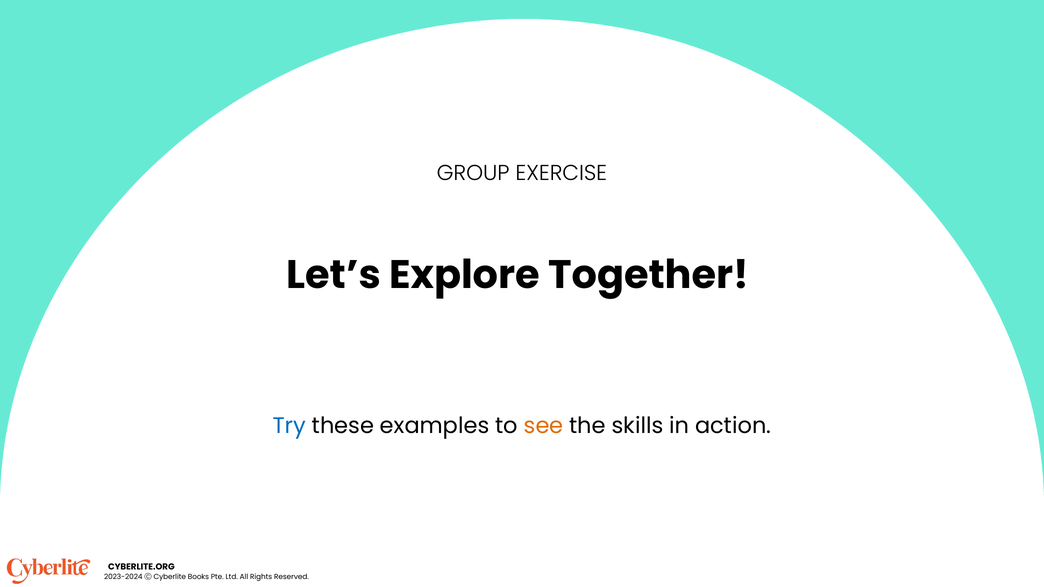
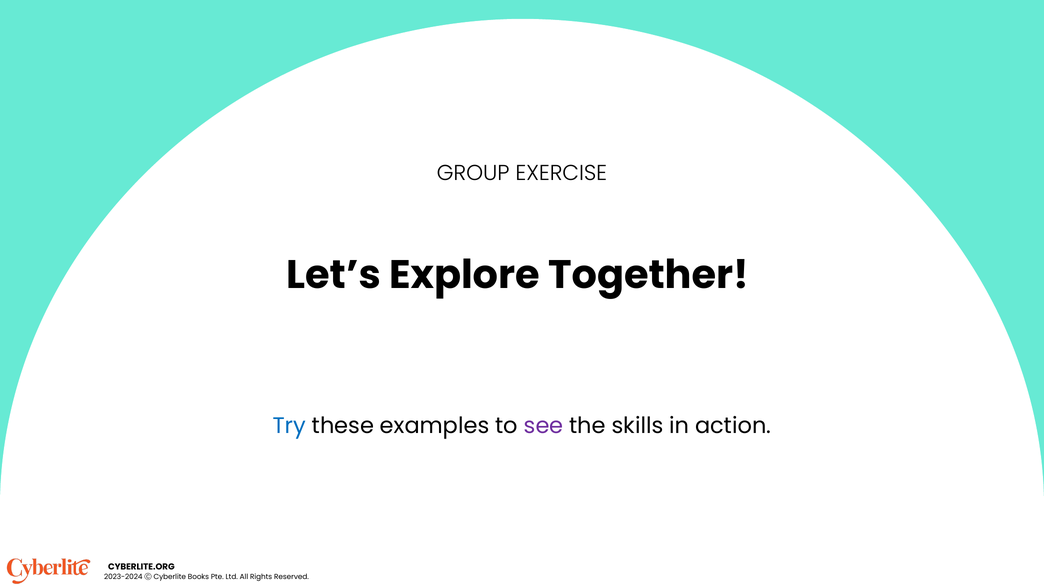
see colour: orange -> purple
